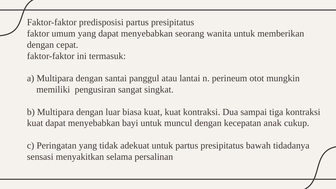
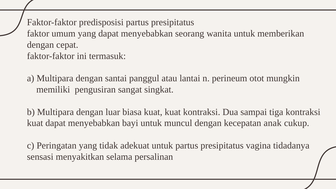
bawah: bawah -> vagina
